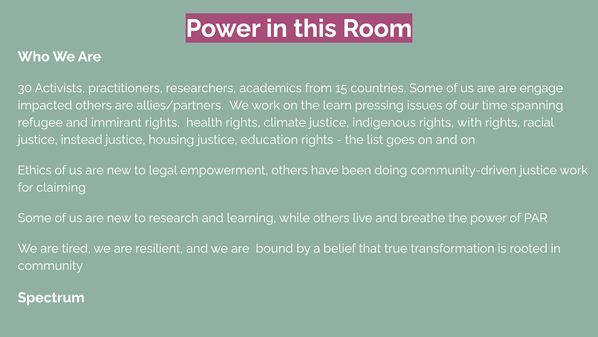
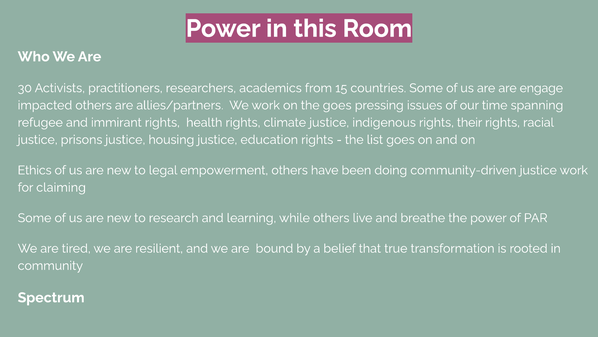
the learn: learn -> goes
with: with -> their
instead: instead -> prisons
